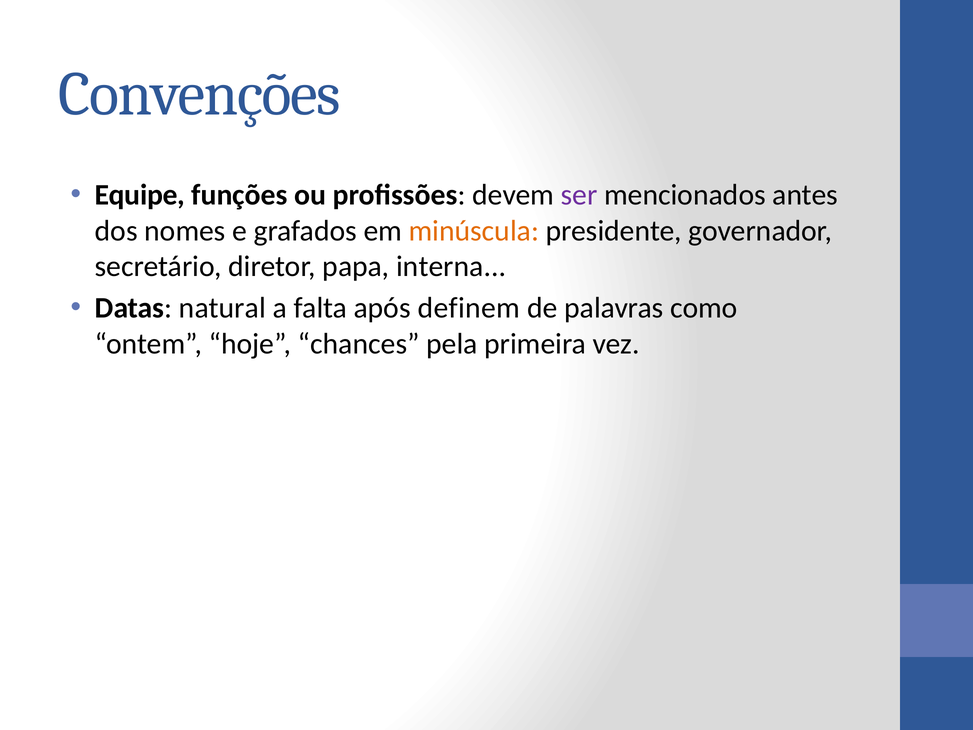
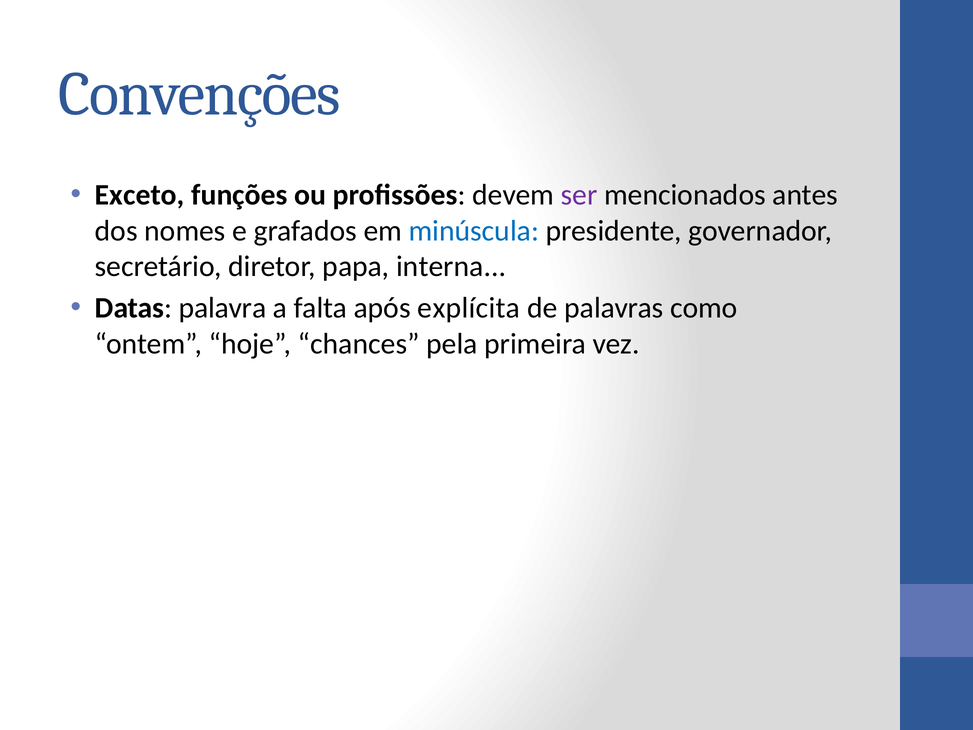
Equipe: Equipe -> Exceto
minúscula colour: orange -> blue
natural: natural -> palavra
definem: definem -> explícita
